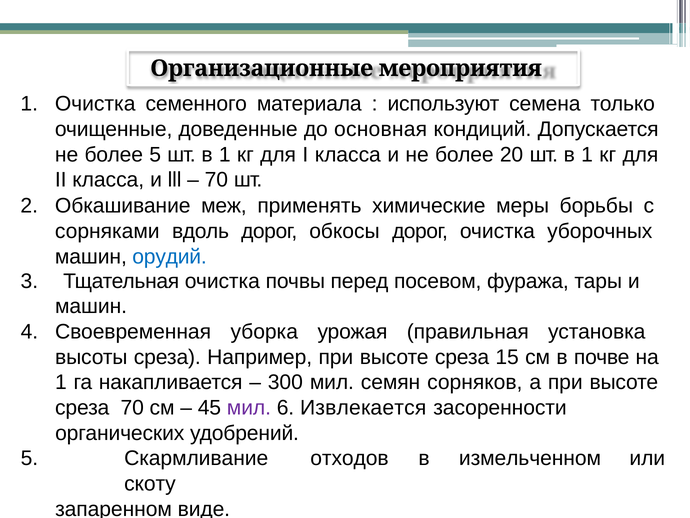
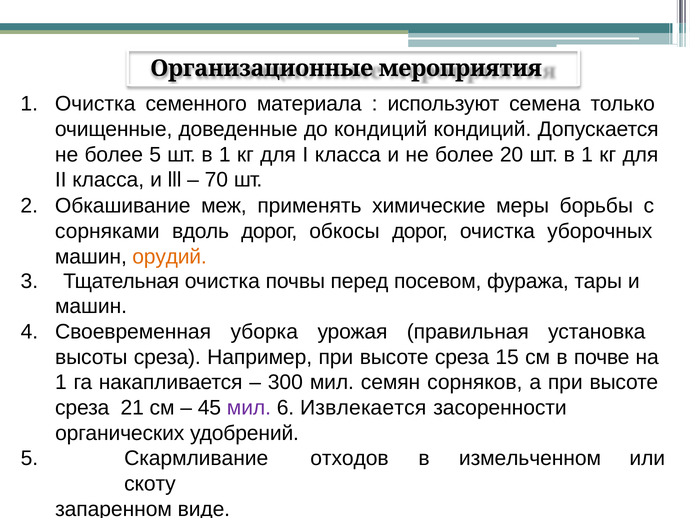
до основная: основная -> кондиций
орудий colour: blue -> orange
среза 70: 70 -> 21
